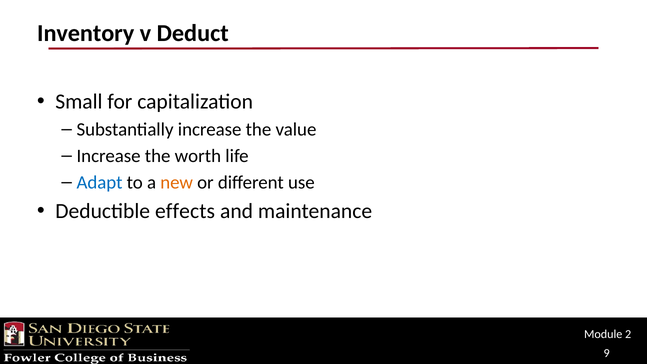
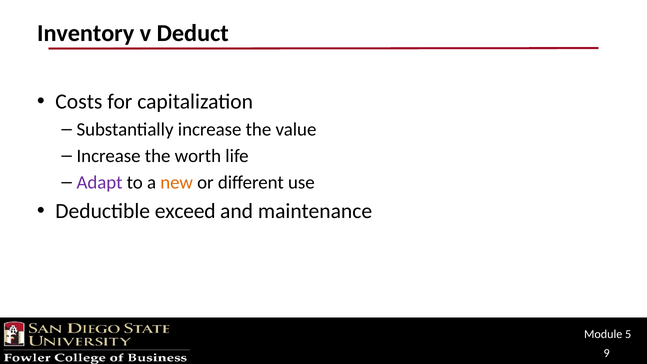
Small: Small -> Costs
Adapt colour: blue -> purple
effects: effects -> exceed
2: 2 -> 5
